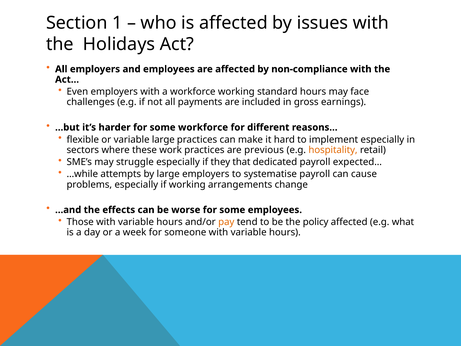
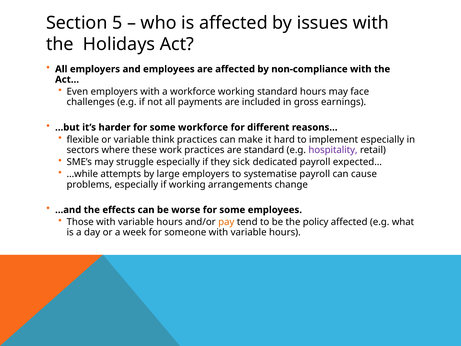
1: 1 -> 5
variable large: large -> think
are previous: previous -> standard
hospitality colour: orange -> purple
that: that -> sick
